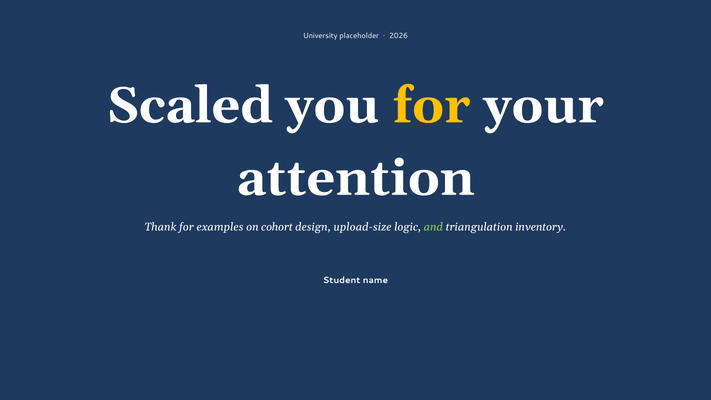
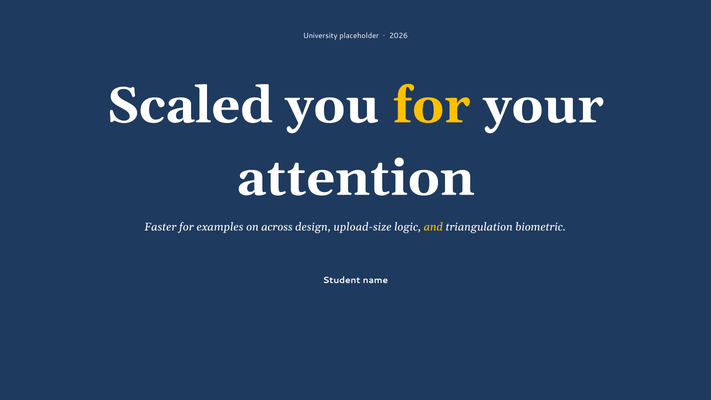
Thank: Thank -> Faster
cohort: cohort -> across
and colour: light green -> yellow
inventory: inventory -> biometric
